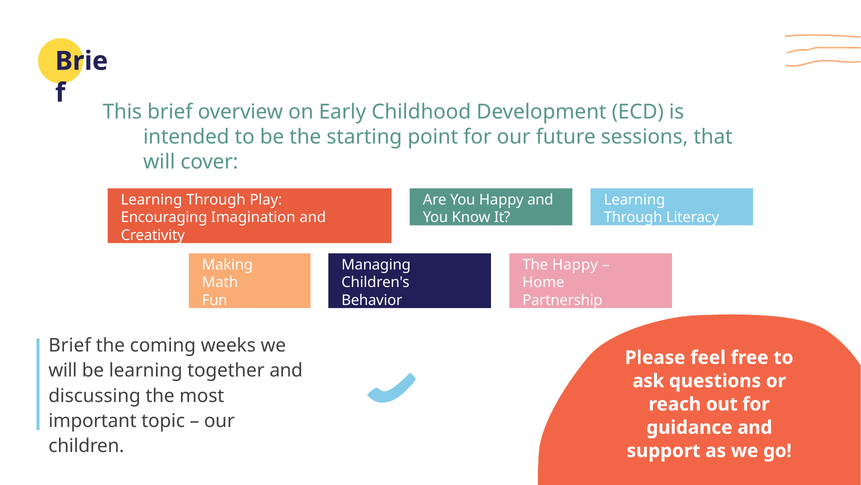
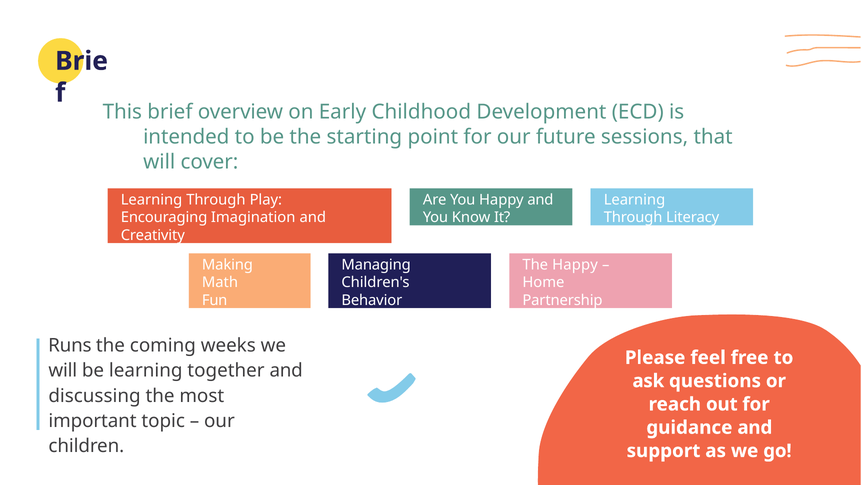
Brief at (70, 345): Brief -> Runs
